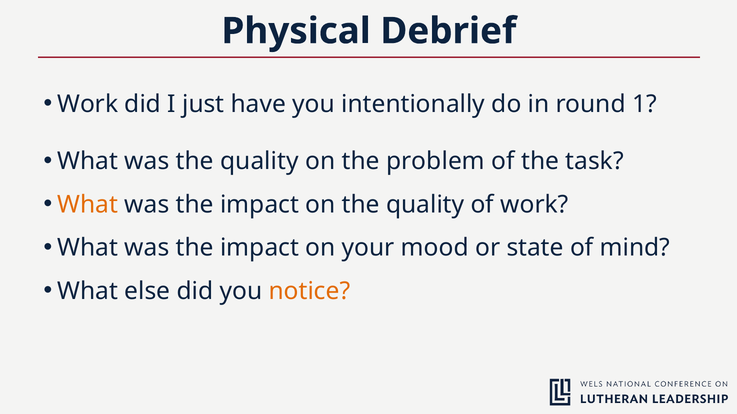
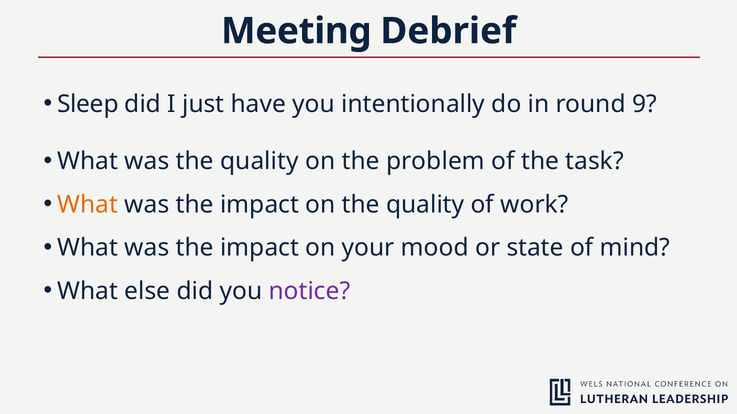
Physical: Physical -> Meeting
Work at (88, 104): Work -> Sleep
1: 1 -> 9
notice colour: orange -> purple
